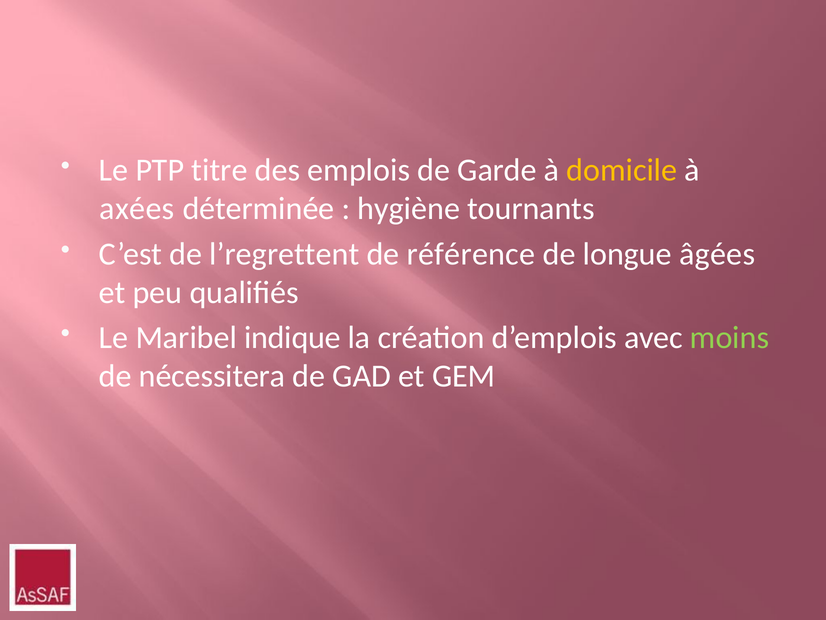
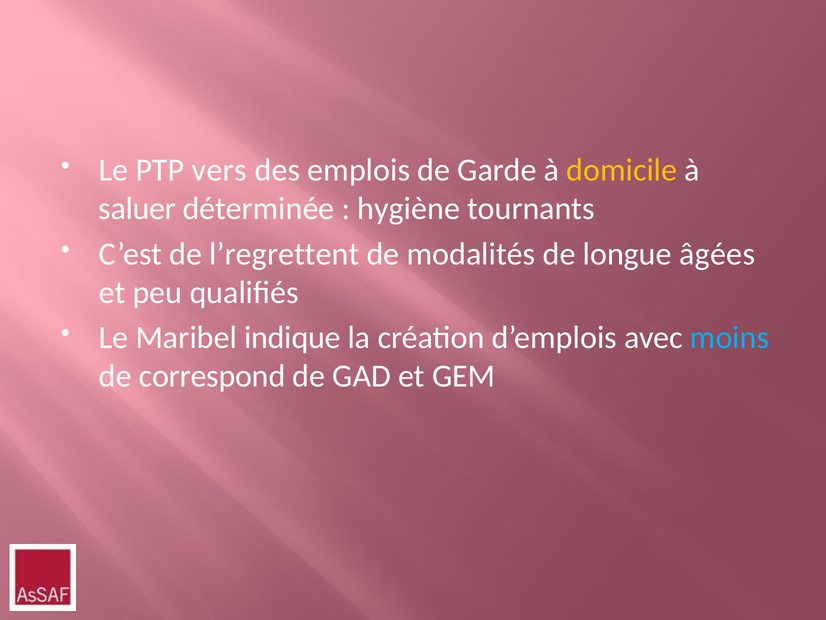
titre: titre -> vers
axées: axées -> saluer
référence: référence -> modalités
moins colour: light green -> light blue
nécessitera: nécessitera -> correspond
